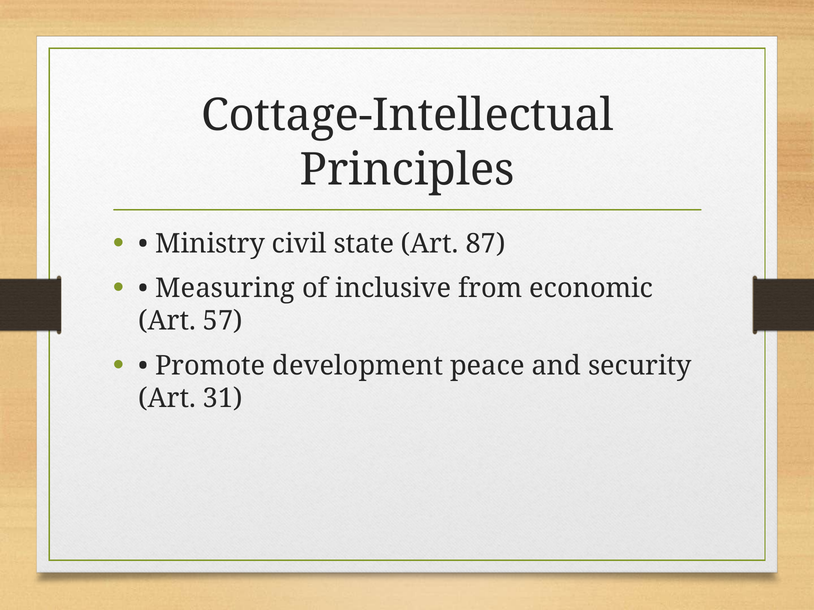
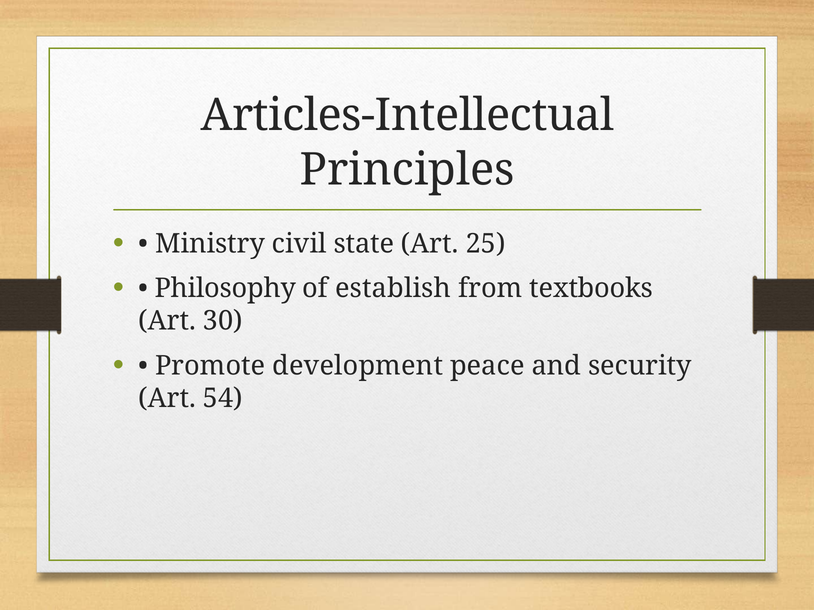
Cottage-Intellectual: Cottage-Intellectual -> Articles-Intellectual
87: 87 -> 25
Measuring: Measuring -> Philosophy
inclusive: inclusive -> establish
economic: economic -> textbooks
57: 57 -> 30
31: 31 -> 54
